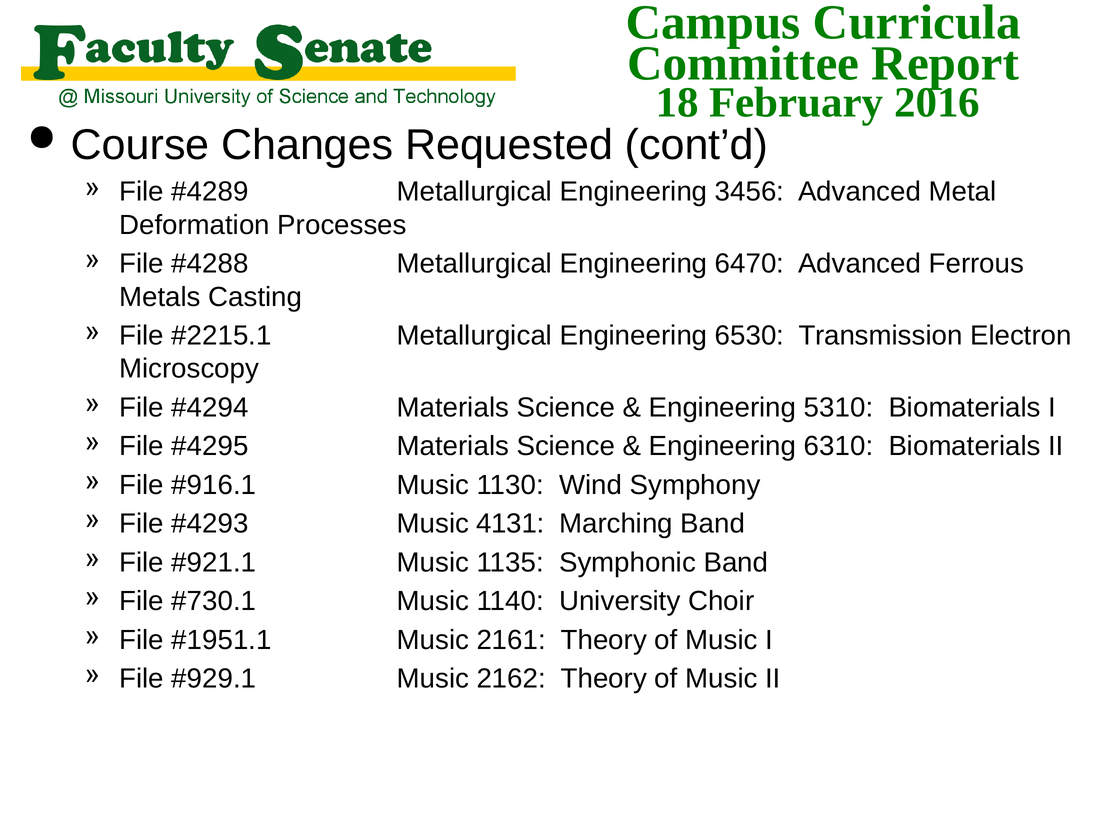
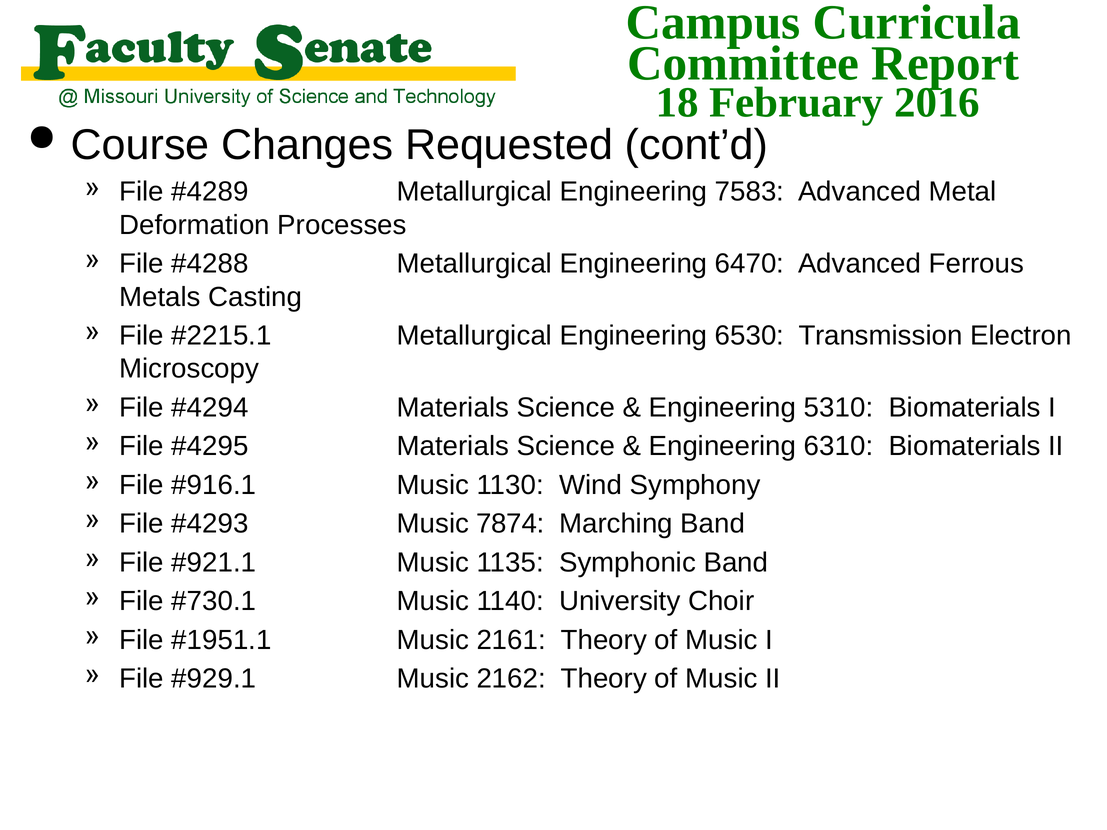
3456: 3456 -> 7583
4131: 4131 -> 7874
